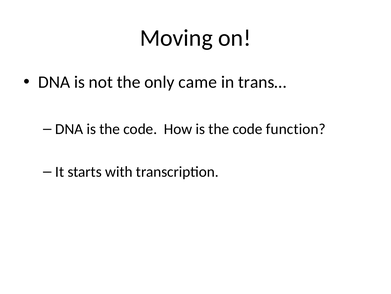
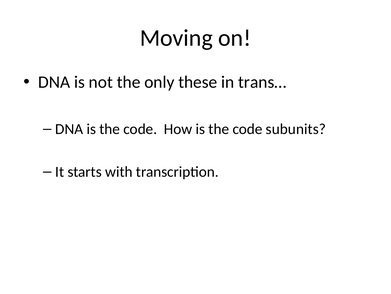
came: came -> these
function: function -> subunits
